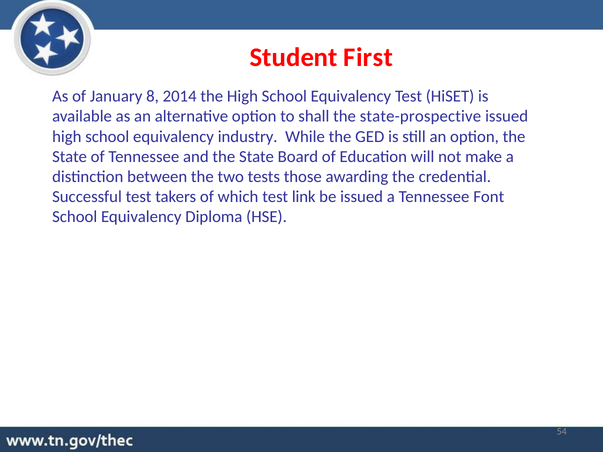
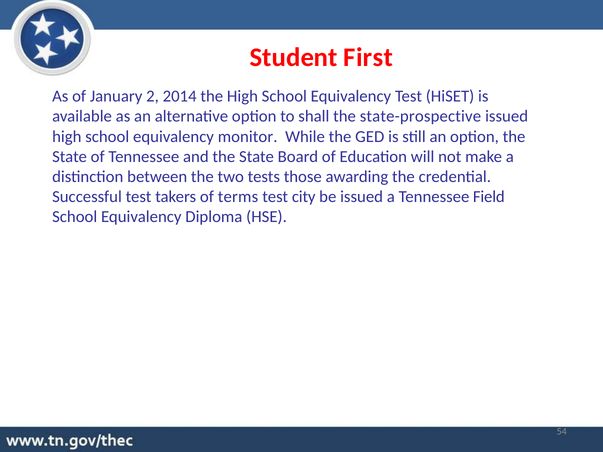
8: 8 -> 2
industry: industry -> monitor
which: which -> terms
link: link -> city
Font: Font -> Field
